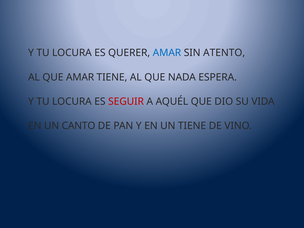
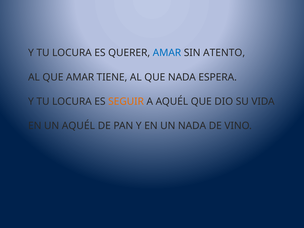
SEGUIR colour: red -> orange
UN CANTO: CANTO -> AQUÉL
UN TIENE: TIENE -> NADA
